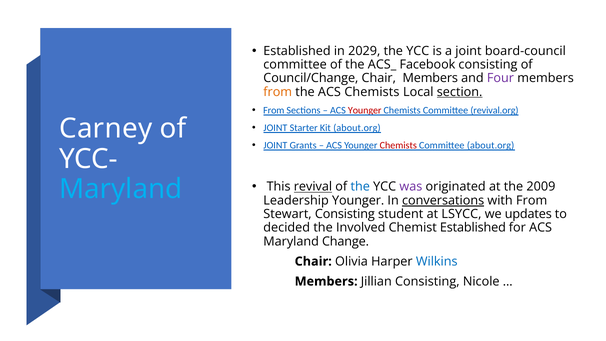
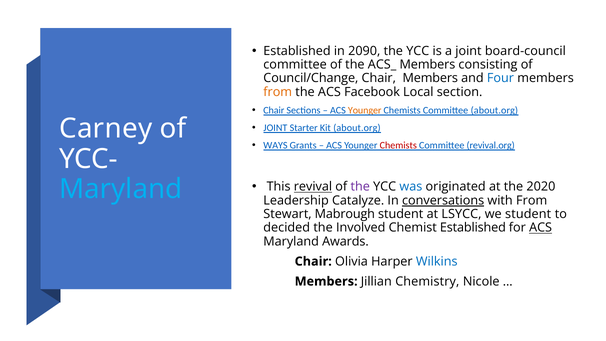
2029: 2029 -> 2090
ACS_ Facebook: Facebook -> Members
Four colour: purple -> blue
ACS Chemists: Chemists -> Facebook
section underline: present -> none
From at (274, 111): From -> Chair
Younger at (365, 111) colour: red -> orange
Committee revival.org: revival.org -> about.org
JOINT at (275, 145): JOINT -> WAYS
Committee about.org: about.org -> revival.org
the at (360, 187) colour: blue -> purple
was colour: purple -> blue
2009: 2009 -> 2020
Leadership Younger: Younger -> Catalyze
Stewart Consisting: Consisting -> Mabrough
we updates: updates -> student
ACS at (541, 228) underline: none -> present
Change: Change -> Awards
Jillian Consisting: Consisting -> Chemistry
